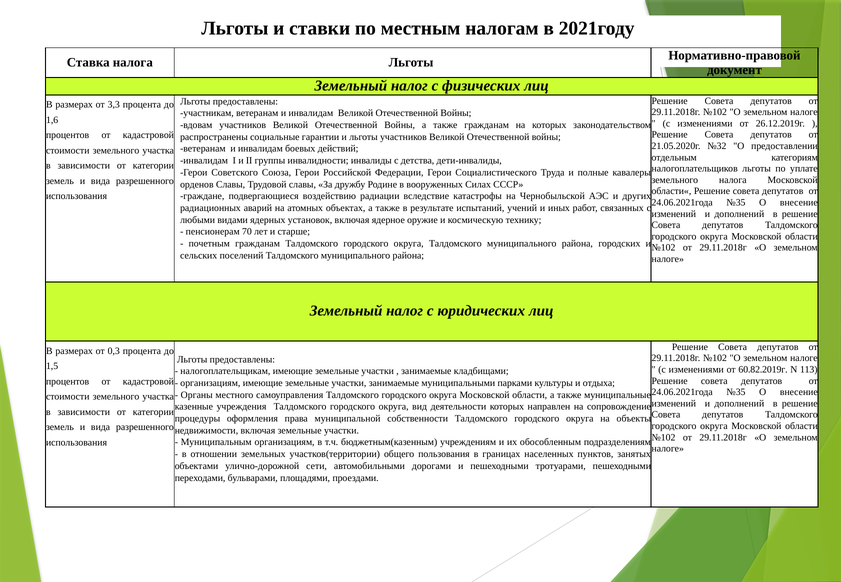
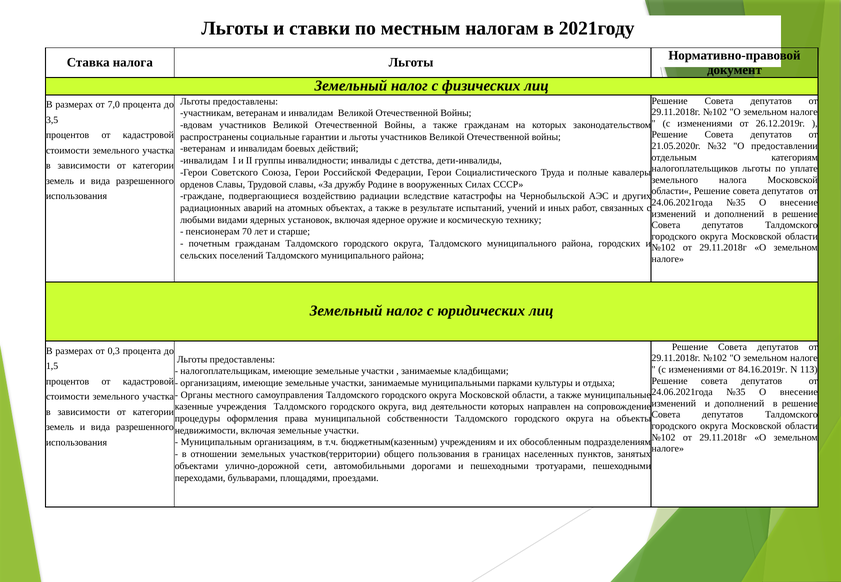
3,3: 3,3 -> 7,0
1,6: 1,6 -> 3,5
60.82.2019г: 60.82.2019г -> 84.16.2019г
